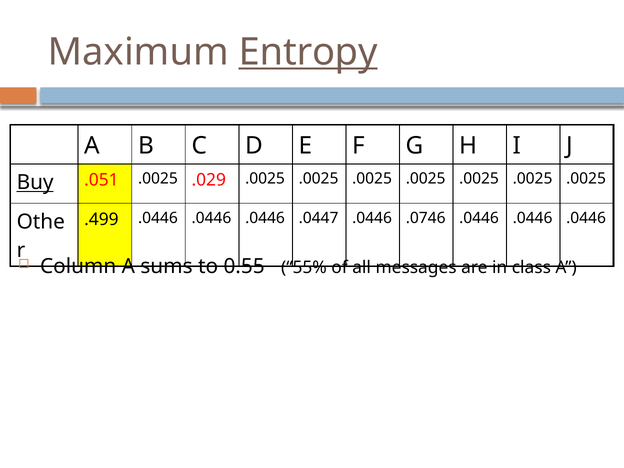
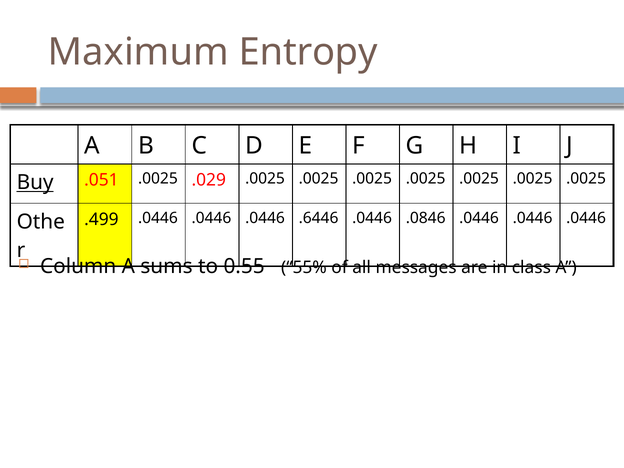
Entropy underline: present -> none
.0447: .0447 -> .6446
.0746: .0746 -> .0846
